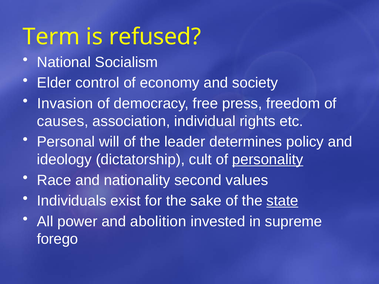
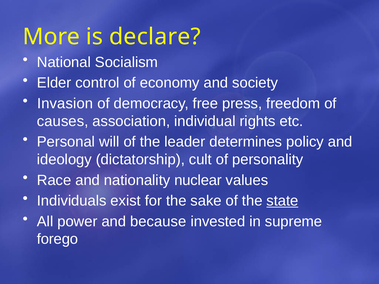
Term: Term -> More
refused: refused -> declare
personality underline: present -> none
second: second -> nuclear
abolition: abolition -> because
